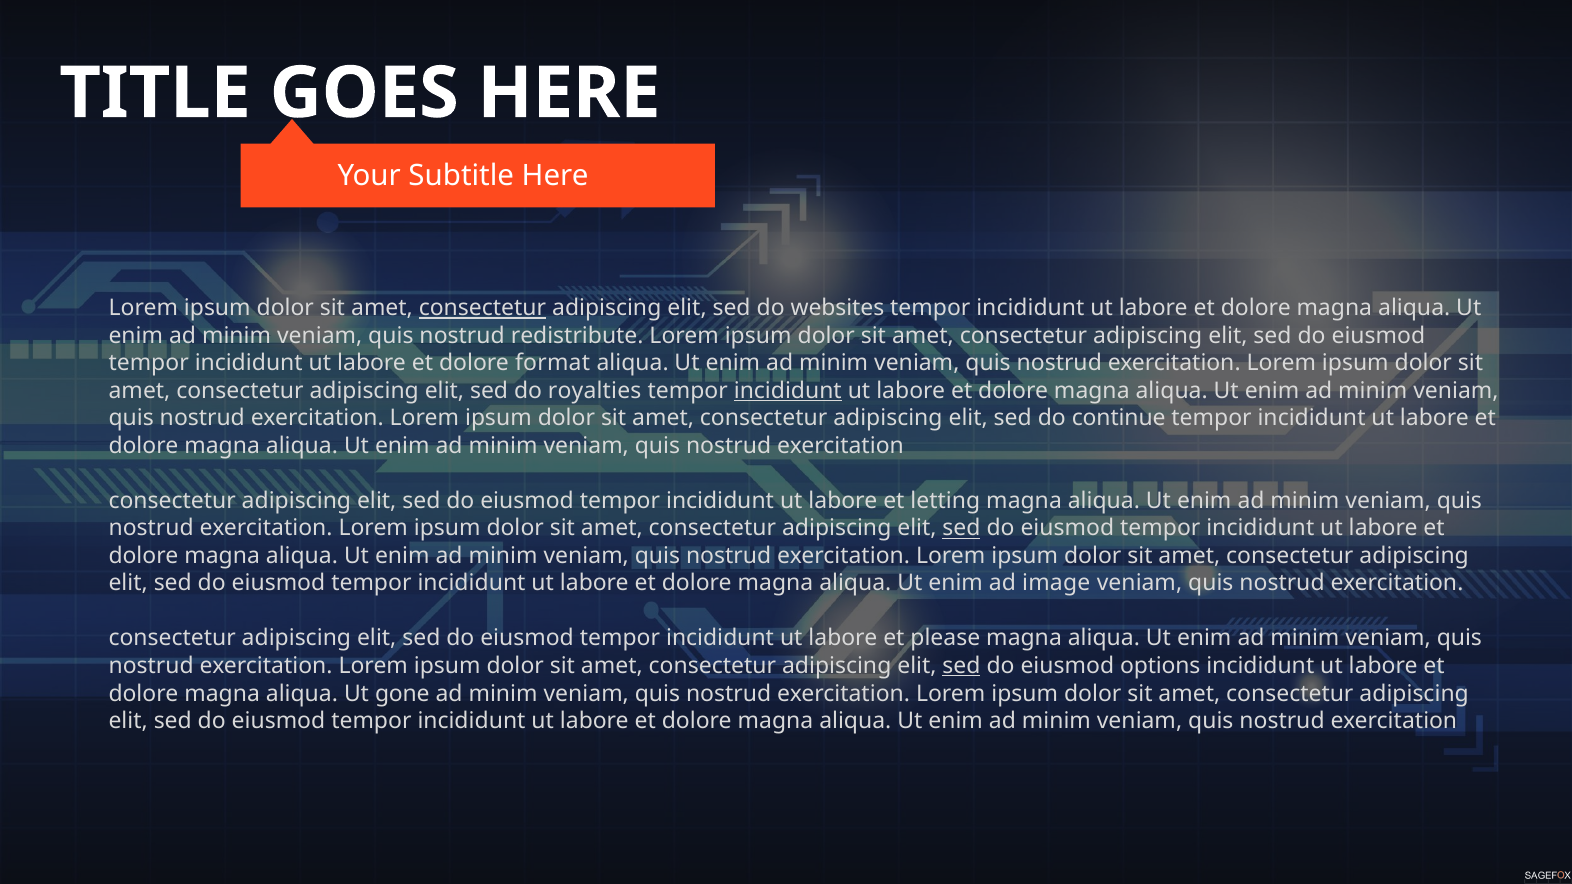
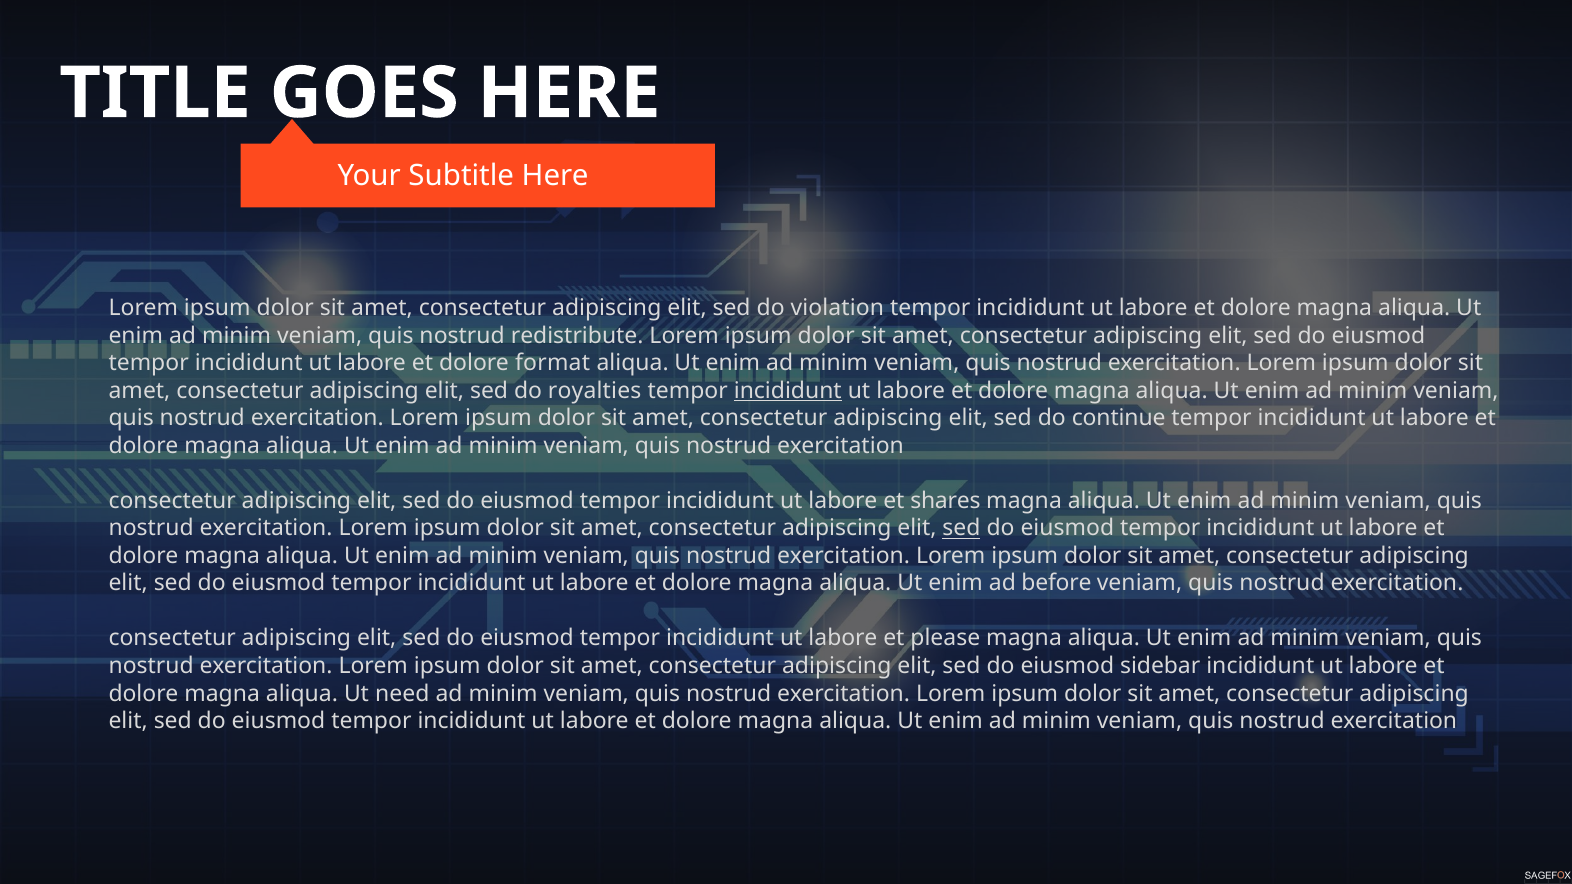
consectetur at (482, 308) underline: present -> none
websites: websites -> violation
letting: letting -> shares
image: image -> before
sed at (961, 666) underline: present -> none
options: options -> sidebar
gone: gone -> need
